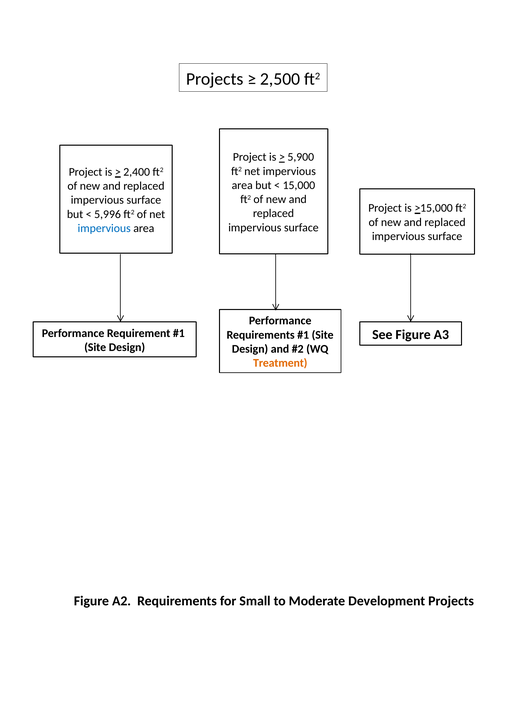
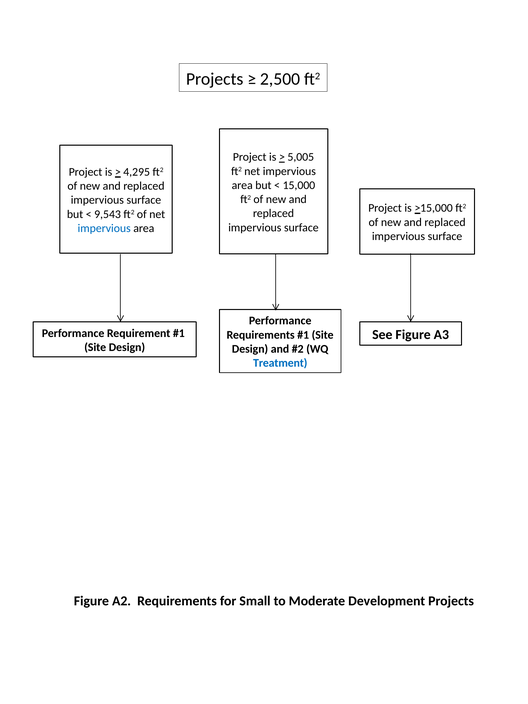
5,900: 5,900 -> 5,005
2,400: 2,400 -> 4,295
5,996: 5,996 -> 9,543
Treatment colour: orange -> blue
